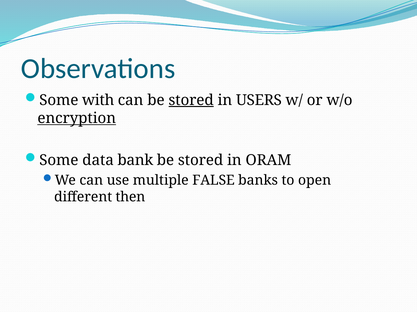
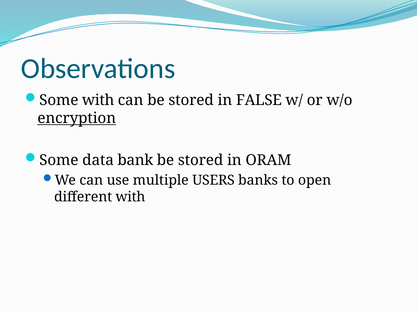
stored at (191, 100) underline: present -> none
USERS: USERS -> FALSE
FALSE: FALSE -> USERS
different then: then -> with
